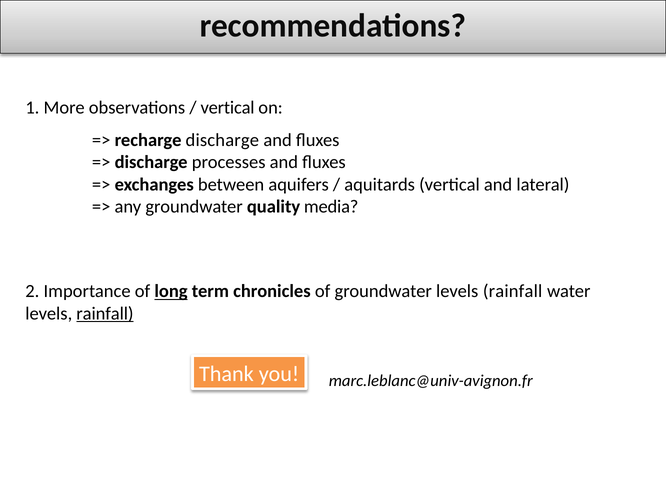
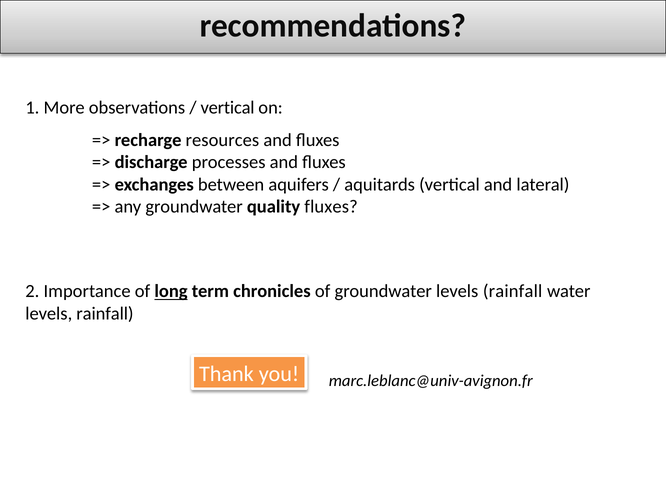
recharge discharge: discharge -> resources
quality media: media -> fluxes
rainfall at (105, 314) underline: present -> none
